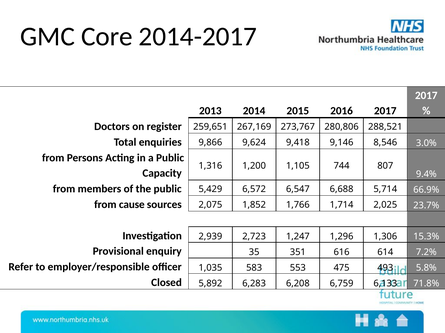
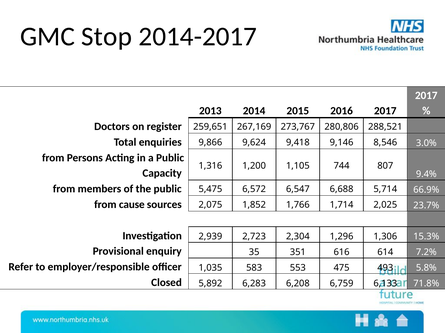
Core: Core -> Stop
5,429: 5,429 -> 5,475
1,247: 1,247 -> 2,304
